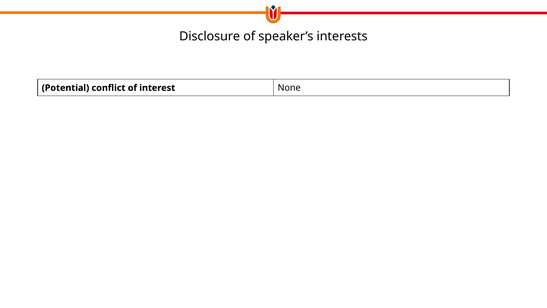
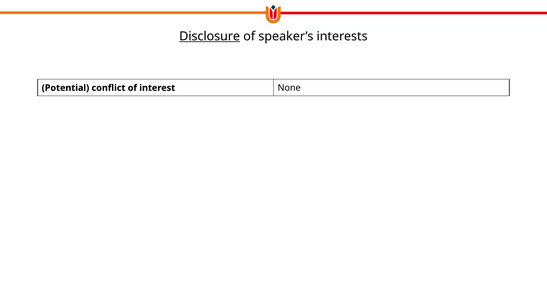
Disclosure underline: none -> present
